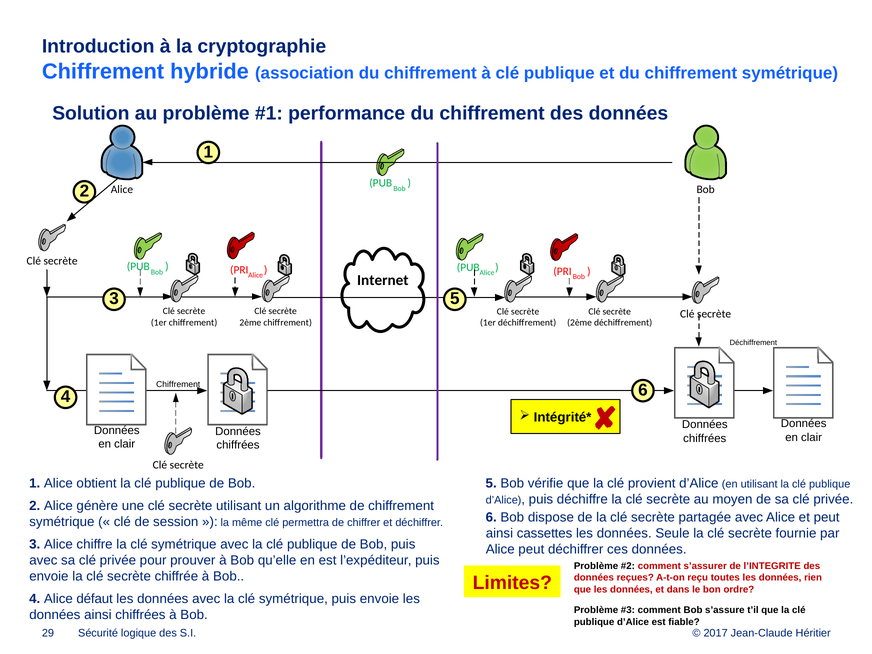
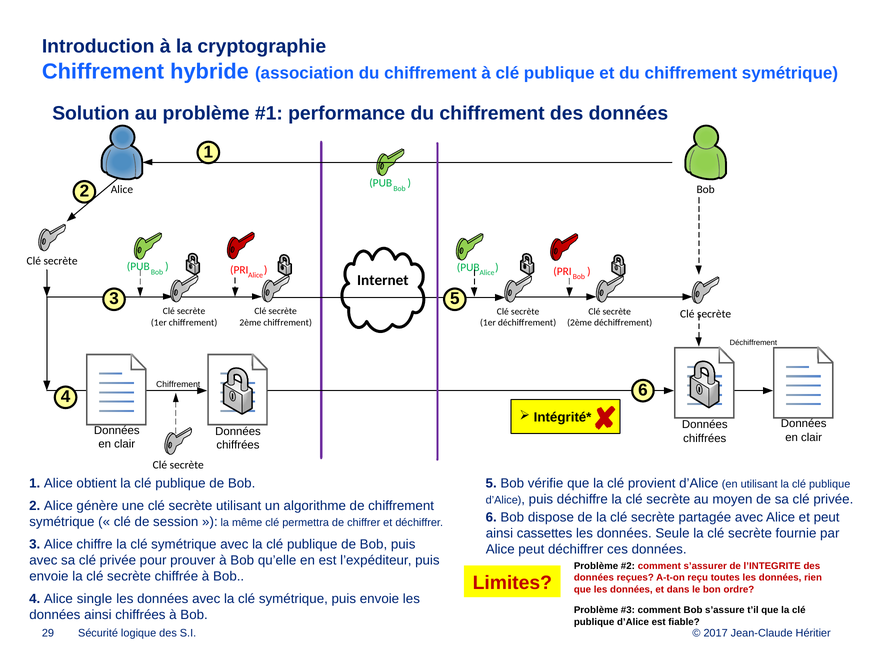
défaut: défaut -> single
